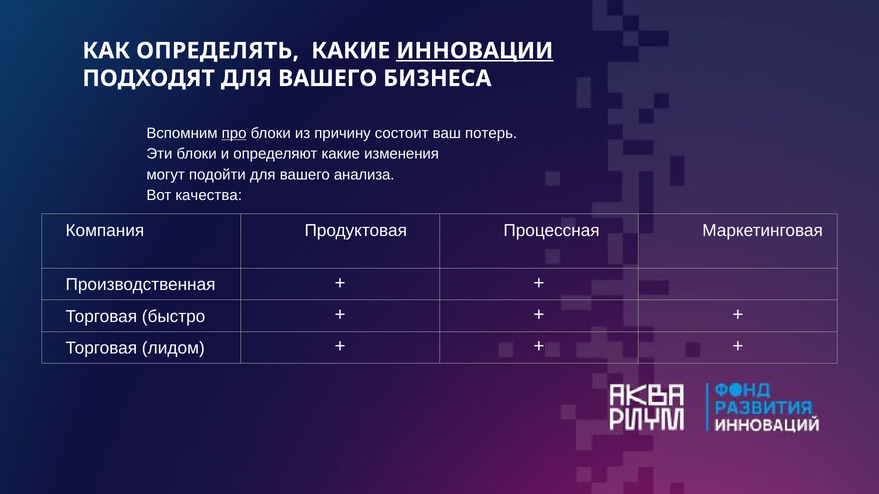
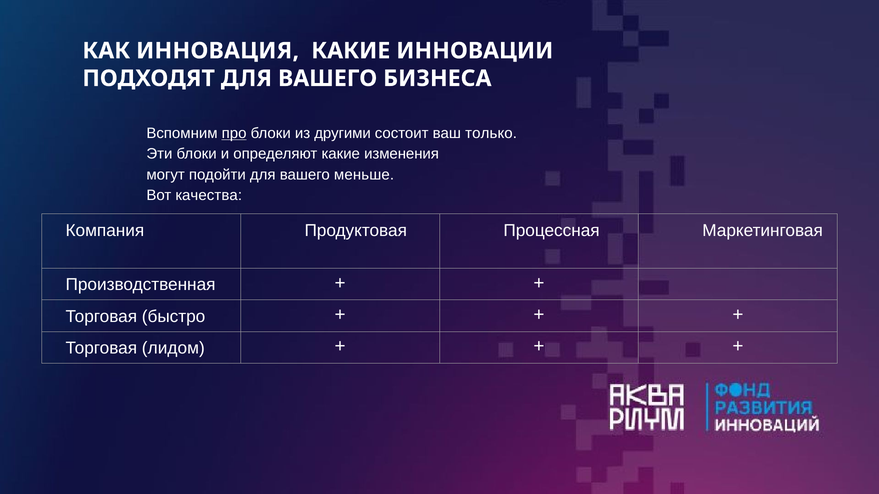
ОПРЕДЕЛЯТЬ: ОПРЕДЕЛЯТЬ -> ИННОВАЦИЯ
ИННОВАЦИИ underline: present -> none
причину: причину -> другими
потерь: потерь -> только
анализа: анализа -> меньше
